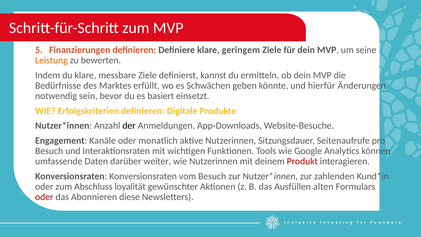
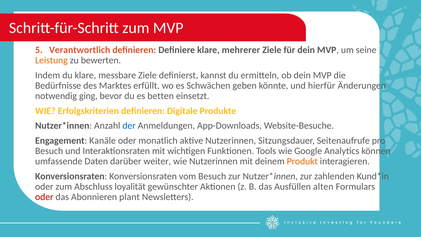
Finanzierungen: Finanzierungen -> Verantwortlich
geringem: geringem -> mehrerer
sein: sein -> ging
basiert: basiert -> betten
der colour: black -> blue
Produkt colour: red -> orange
diese: diese -> plant
